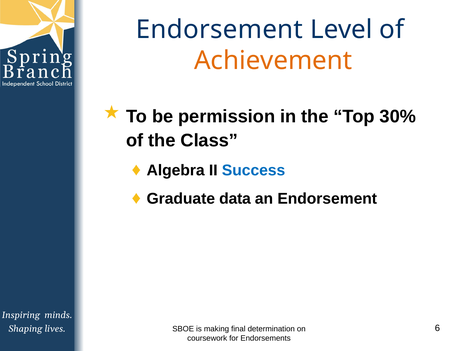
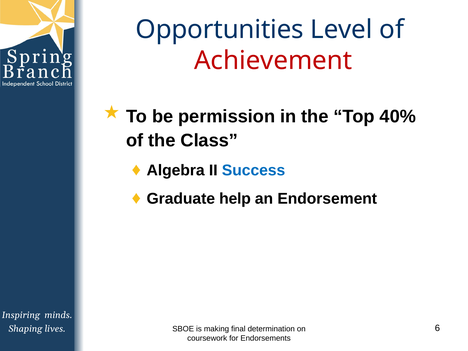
Endorsement at (219, 30): Endorsement -> Opportunities
Achievement colour: orange -> red
30%: 30% -> 40%
data: data -> help
